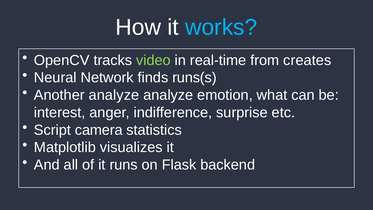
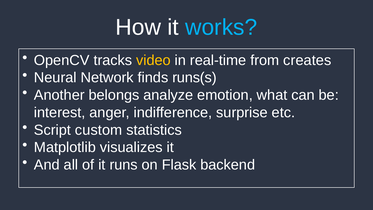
video colour: light green -> yellow
Another analyze: analyze -> belongs
camera: camera -> custom
